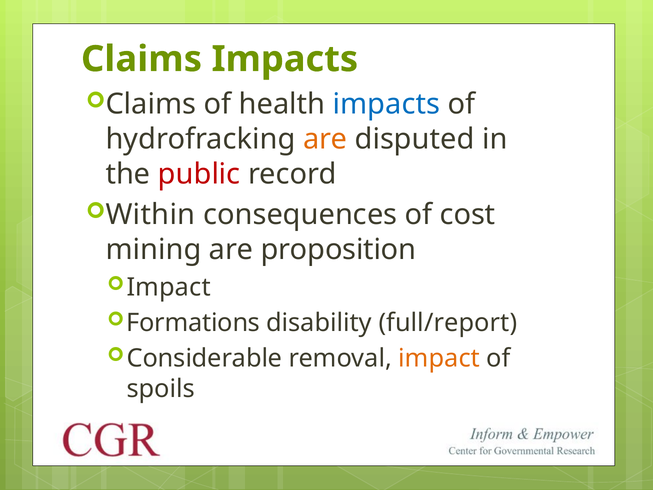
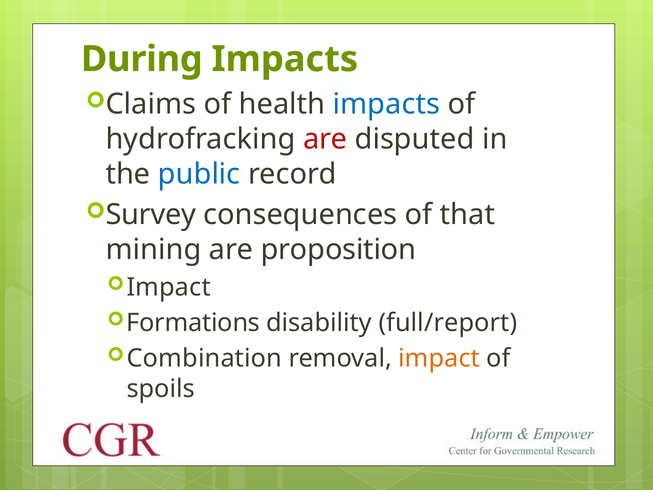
Claims at (142, 59): Claims -> During
are at (325, 139) colour: orange -> red
public colour: red -> blue
Within: Within -> Survey
cost: cost -> that
Considerable: Considerable -> Combination
